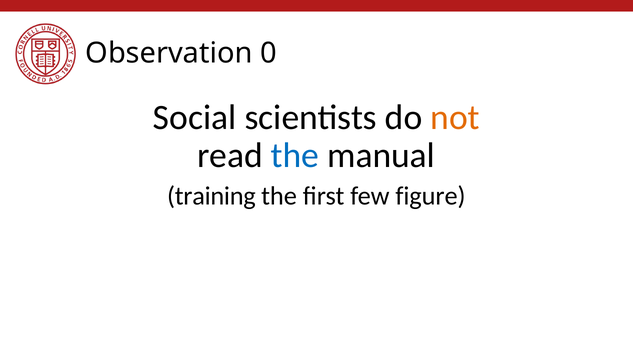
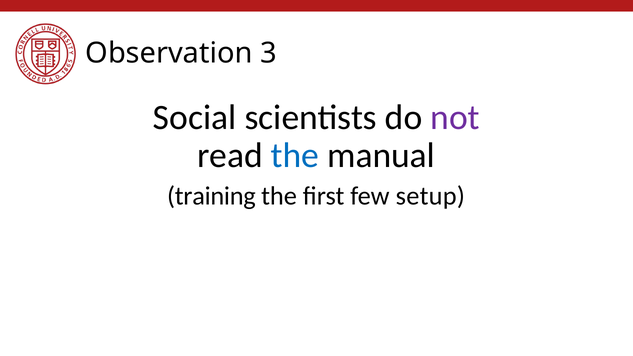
0: 0 -> 3
not colour: orange -> purple
figure: figure -> setup
